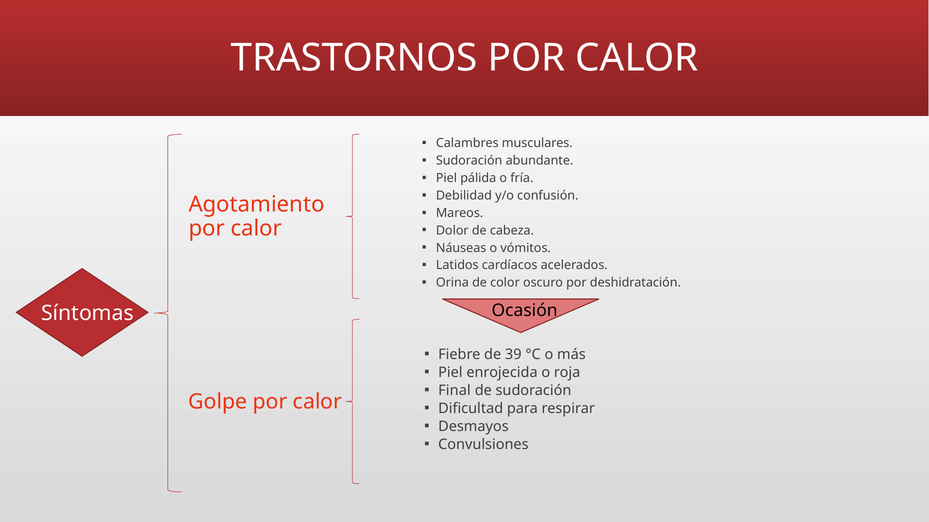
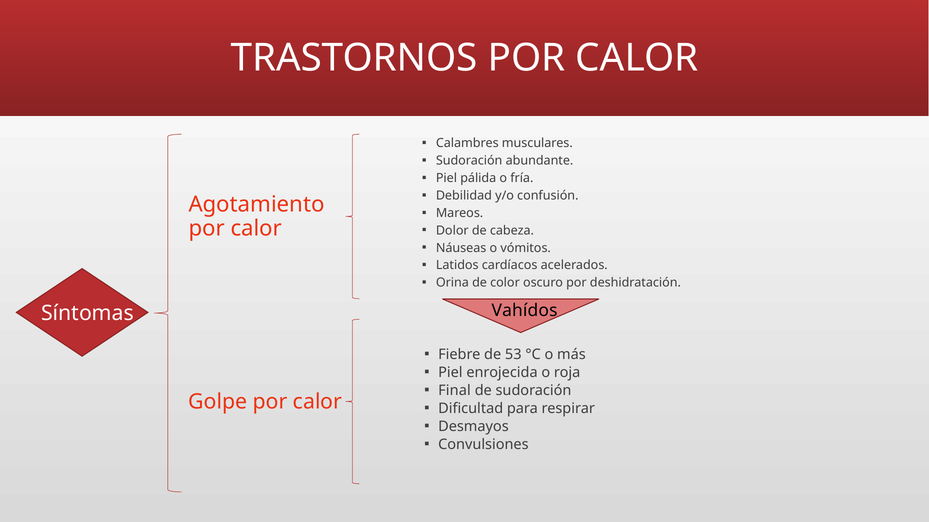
Ocasión: Ocasión -> Vahídos
39: 39 -> 53
